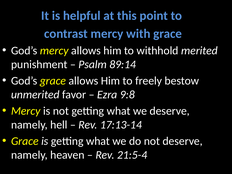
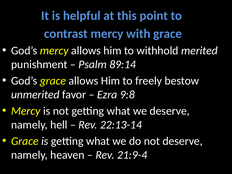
17:13-14: 17:13-14 -> 22:13-14
21:5-4: 21:5-4 -> 21:9-4
